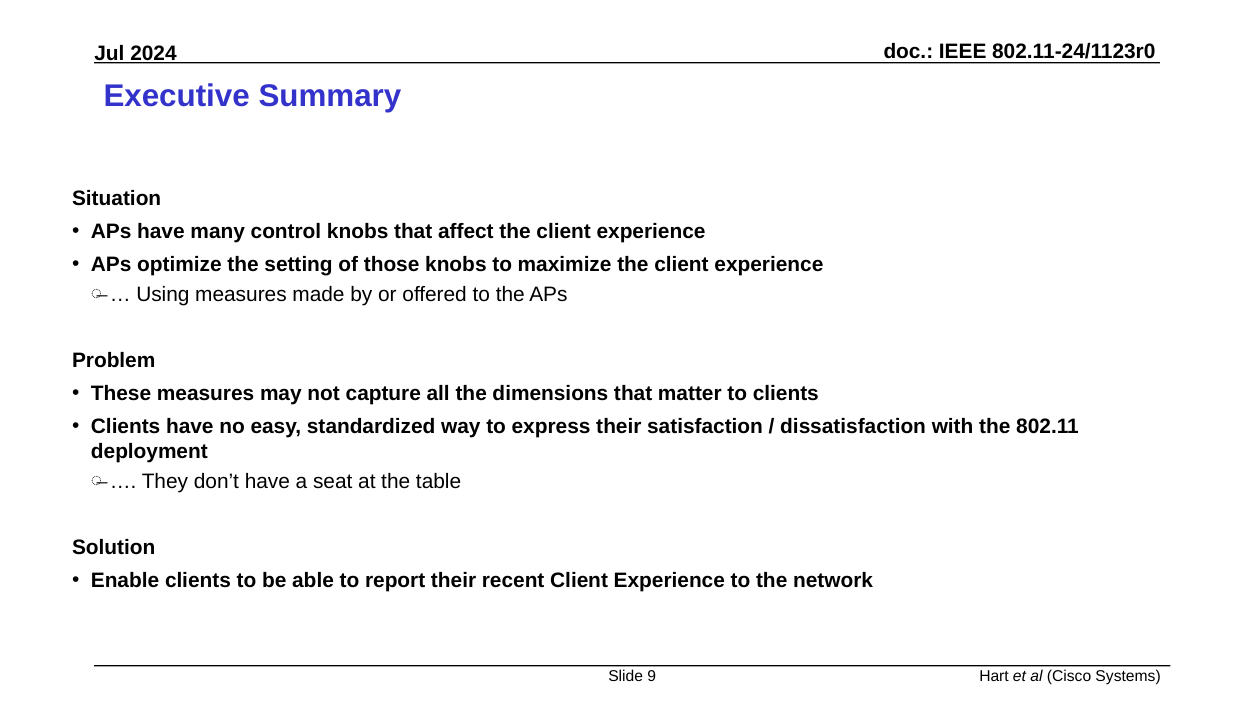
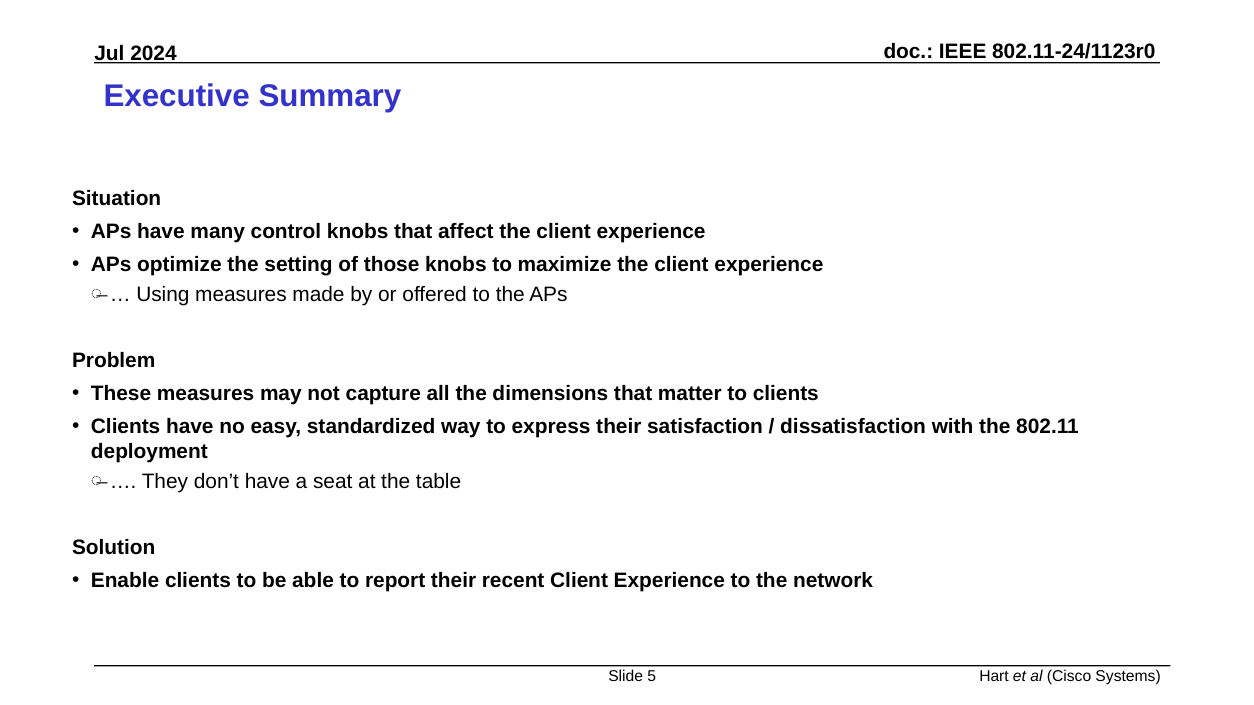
9: 9 -> 5
